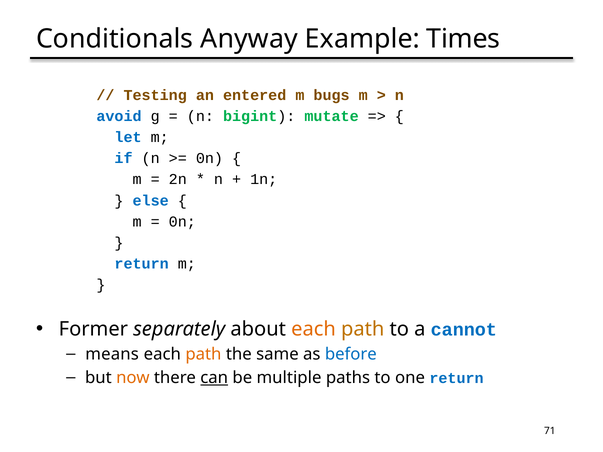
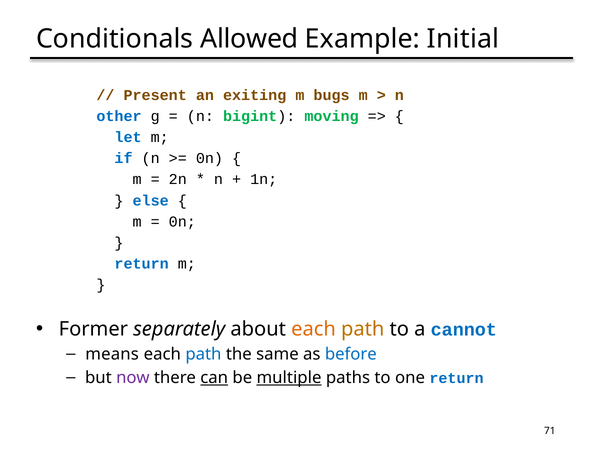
Anyway: Anyway -> Allowed
Times: Times -> Initial
Testing: Testing -> Present
entered: entered -> exiting
avoid: avoid -> other
mutate: mutate -> moving
path at (203, 355) colour: orange -> blue
now colour: orange -> purple
multiple underline: none -> present
